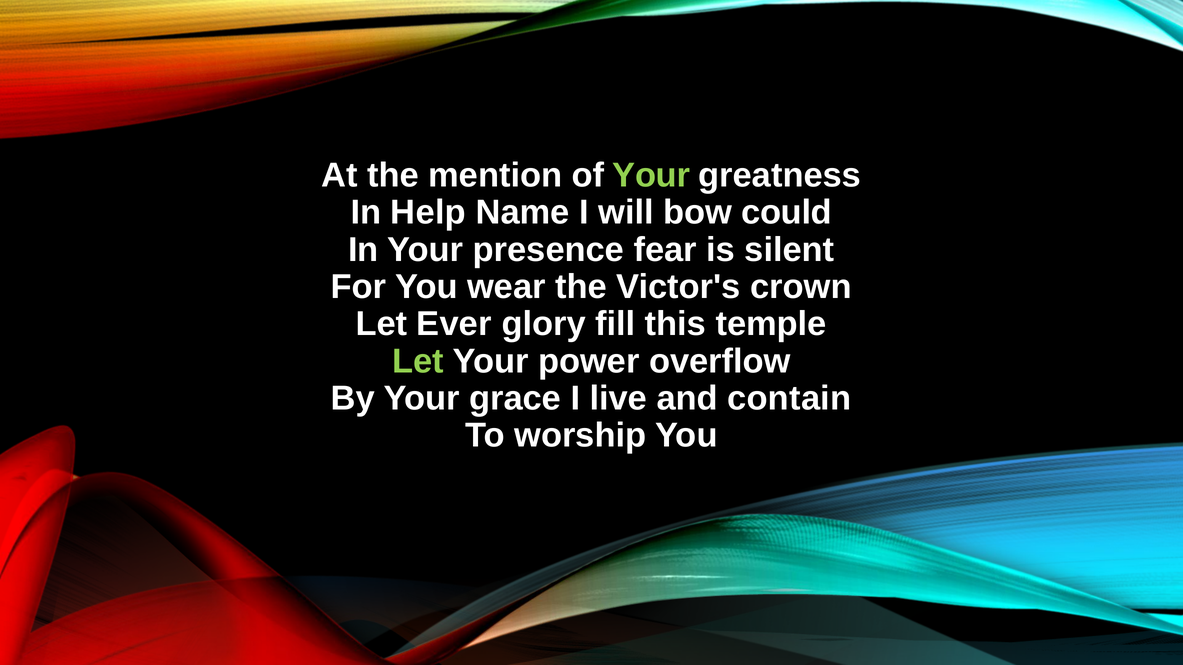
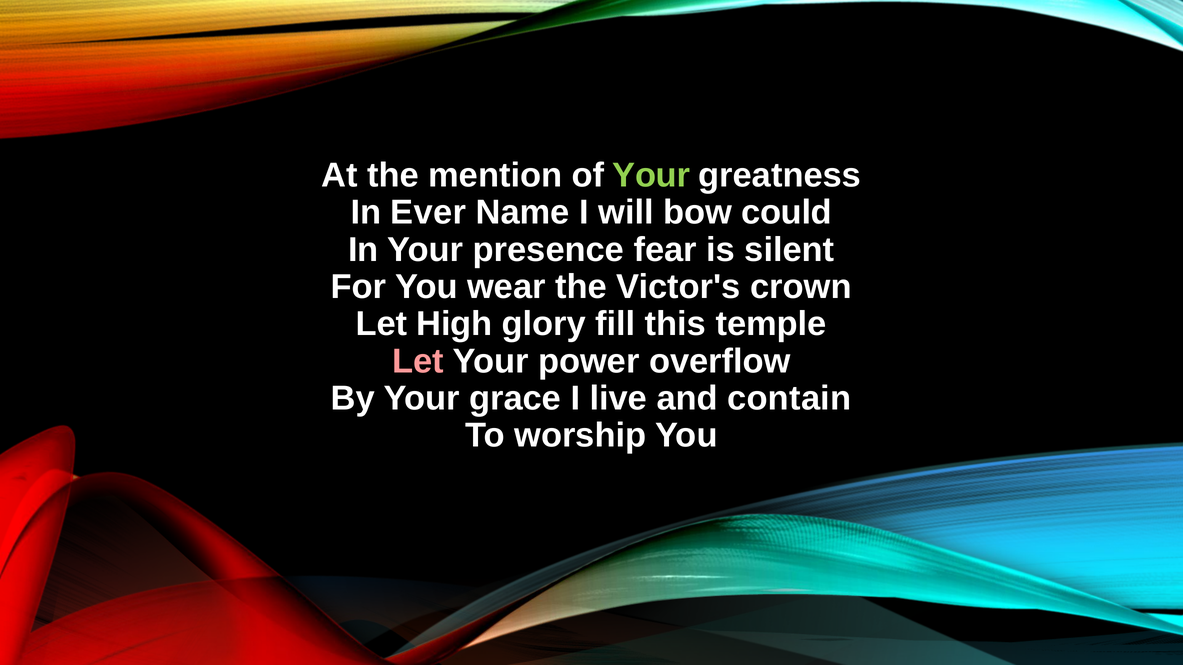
Help: Help -> Ever
Ever: Ever -> High
Let at (418, 361) colour: light green -> pink
